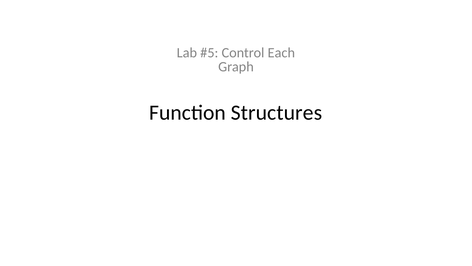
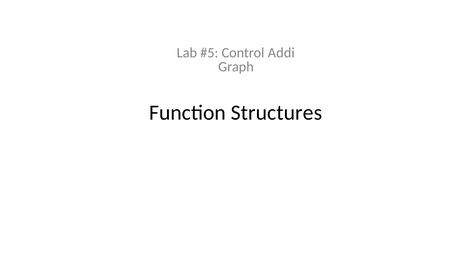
Each: Each -> Addi
